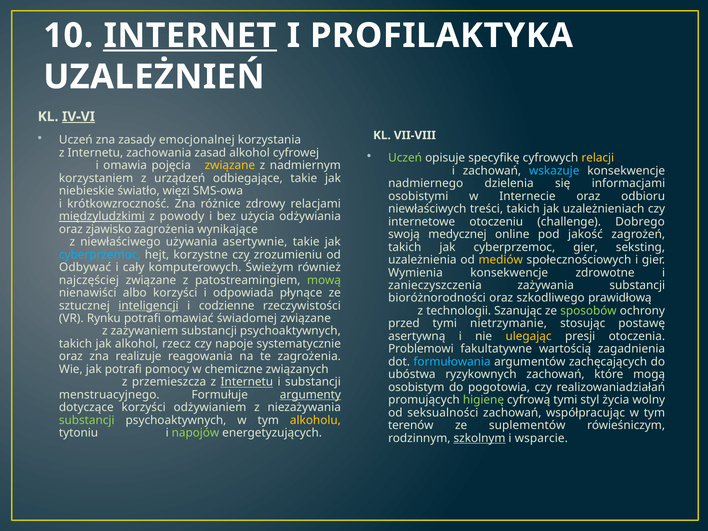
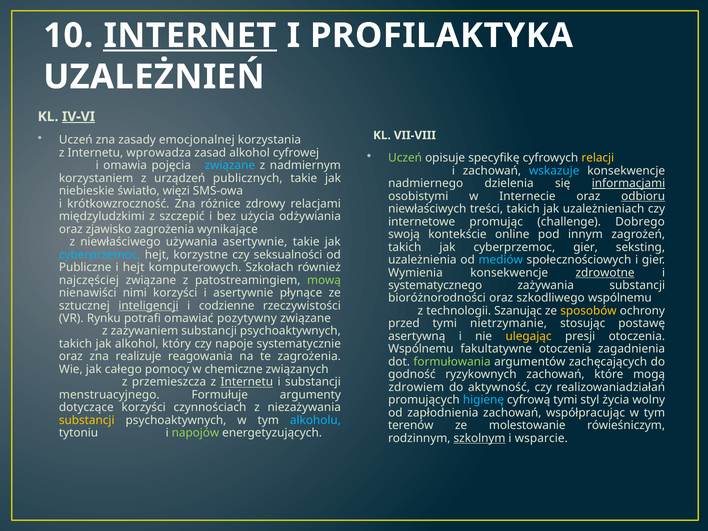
zachowania: zachowania -> wprowadza
związane at (230, 165) colour: yellow -> light blue
odbiegające: odbiegające -> publicznych
informacjami underline: none -> present
odbioru underline: none -> present
międzyludzkimi underline: present -> none
powody: powody -> szczepić
otoczeniu: otoczeniu -> promując
medycznej: medycznej -> kontekście
jakość: jakość -> innym
zrozumieniu: zrozumieniu -> seksualności
mediów colour: yellow -> light blue
Odbywać: Odbywać -> Publiczne
i cały: cały -> hejt
Świeżym: Świeżym -> Szkołach
zdrowotne underline: none -> present
zanieczyszczenia: zanieczyszczenia -> systematycznego
albo: albo -> nimi
i odpowiada: odpowiada -> asertywnie
szkodliwego prawidłową: prawidłową -> wspólnemu
sposobów colour: light green -> yellow
świadomej: świadomej -> pozytywny
rzecz: rzecz -> który
Problemowi at (421, 349): Problemowi -> Wspólnemu
fakultatywne wartością: wartością -> otoczenia
formułowania colour: light blue -> light green
jak potrafi: potrafi -> całego
ubóstwa: ubóstwa -> godność
osobistym: osobistym -> zdrowiem
pogotowia: pogotowia -> aktywność
argumenty underline: present -> none
higienę colour: light green -> light blue
odżywianiem: odżywianiem -> czynnościach
seksualności: seksualności -> zapłodnienia
substancji at (87, 420) colour: light green -> yellow
alkoholu colour: yellow -> light blue
suplementów: suplementów -> molestowanie
